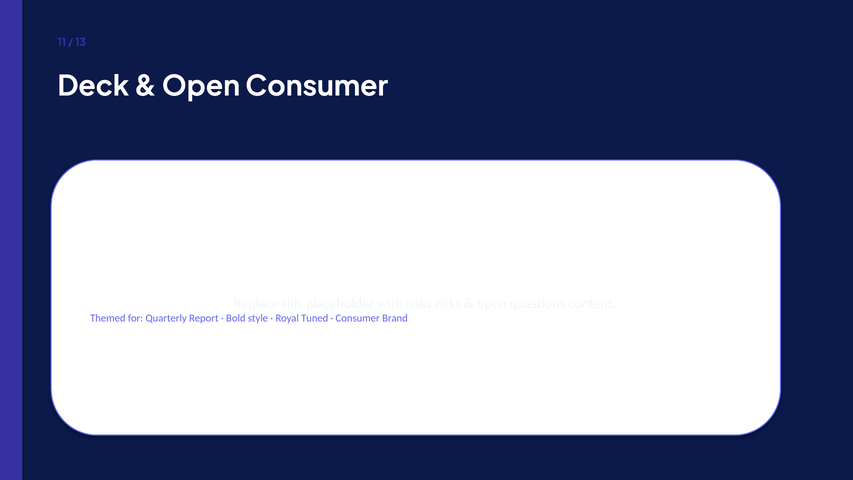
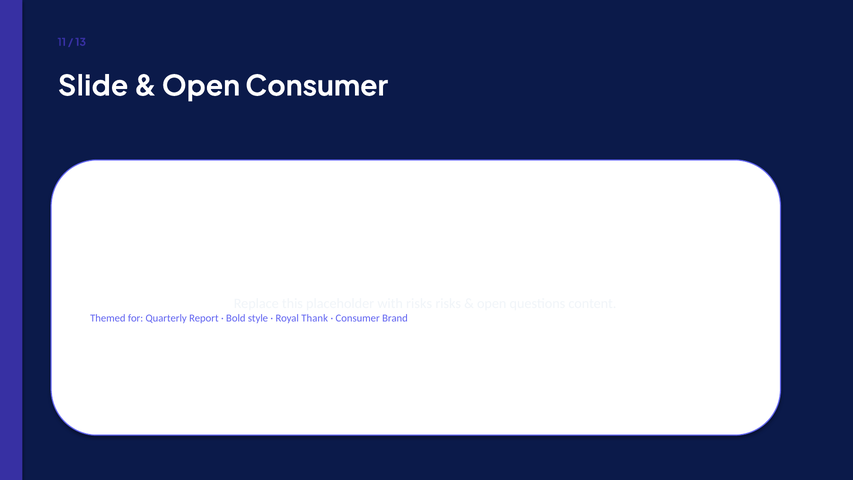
Deck: Deck -> Slide
Tuned: Tuned -> Thank
